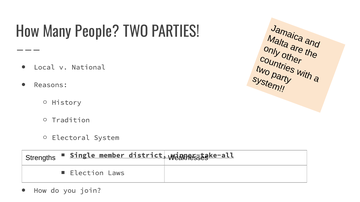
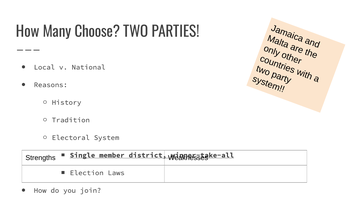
People: People -> Choose
